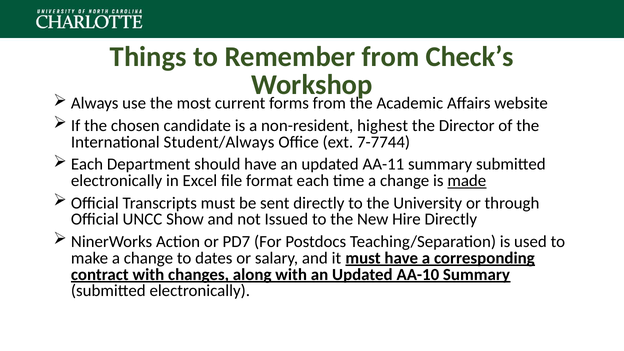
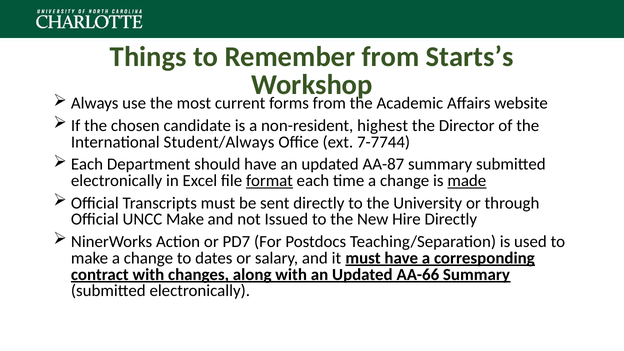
Check’s: Check’s -> Starts’s
AA-11: AA-11 -> AA-87
format underline: none -> present
UNCC Show: Show -> Make
AA-10: AA-10 -> AA-66
